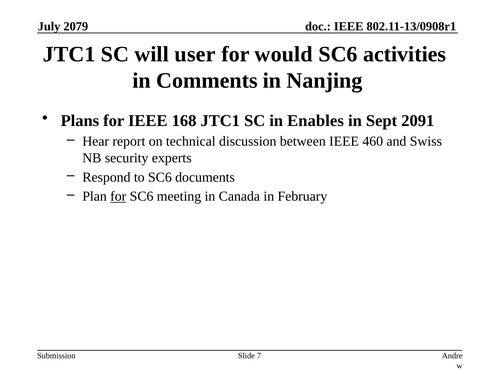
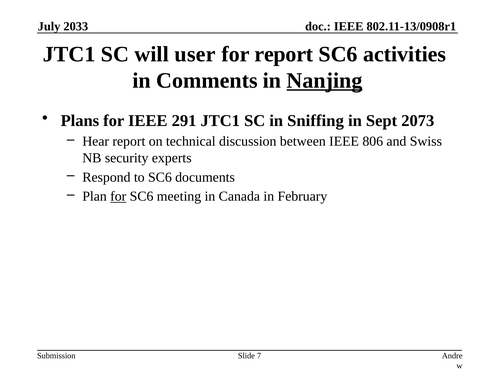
2079: 2079 -> 2033
for would: would -> report
Nanjing underline: none -> present
168: 168 -> 291
Enables: Enables -> Sniffing
2091: 2091 -> 2073
460: 460 -> 806
